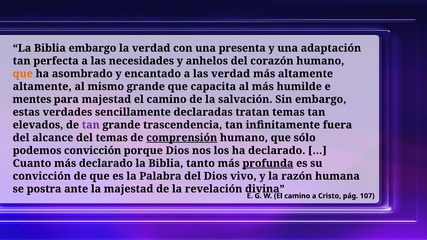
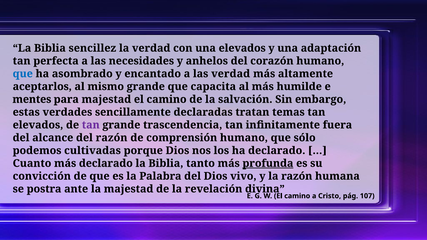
Biblia embargo: embargo -> sencillez
una presenta: presenta -> elevados
que at (23, 74) colour: orange -> blue
altamente at (42, 87): altamente -> aceptarlos
del temas: temas -> razón
comprensión underline: present -> none
podemos convicción: convicción -> cultivadas
